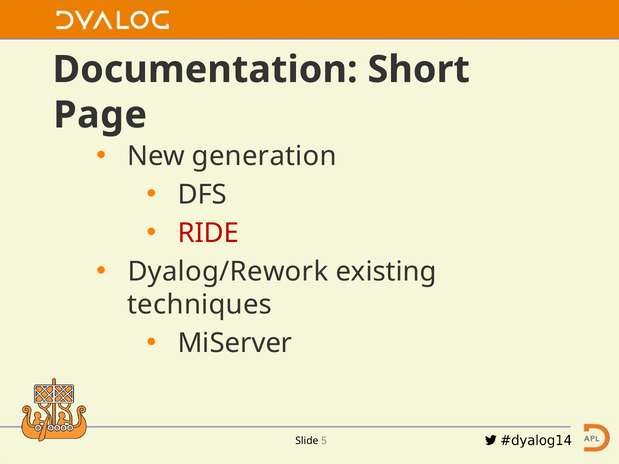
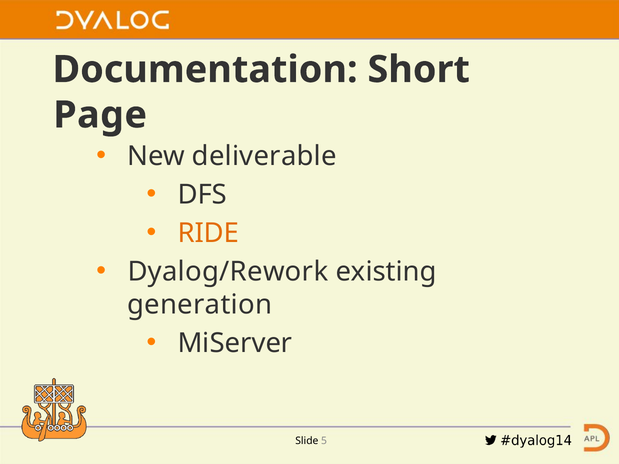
generation: generation -> deliverable
RIDE colour: red -> orange
techniques: techniques -> generation
